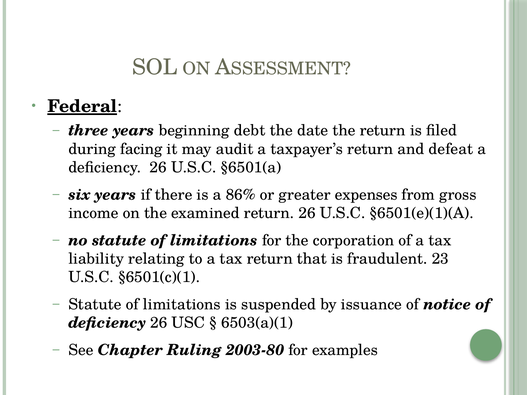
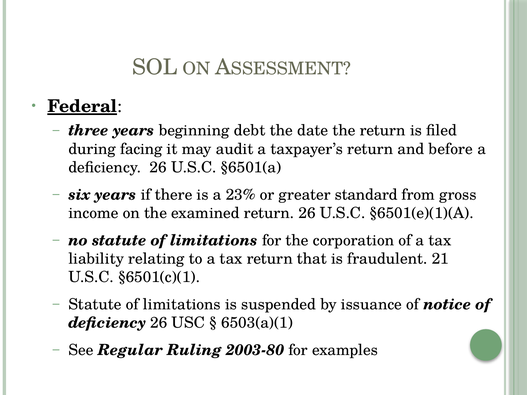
defeat: defeat -> before
86%: 86% -> 23%
expenses: expenses -> standard
23: 23 -> 21
Chapter: Chapter -> Regular
